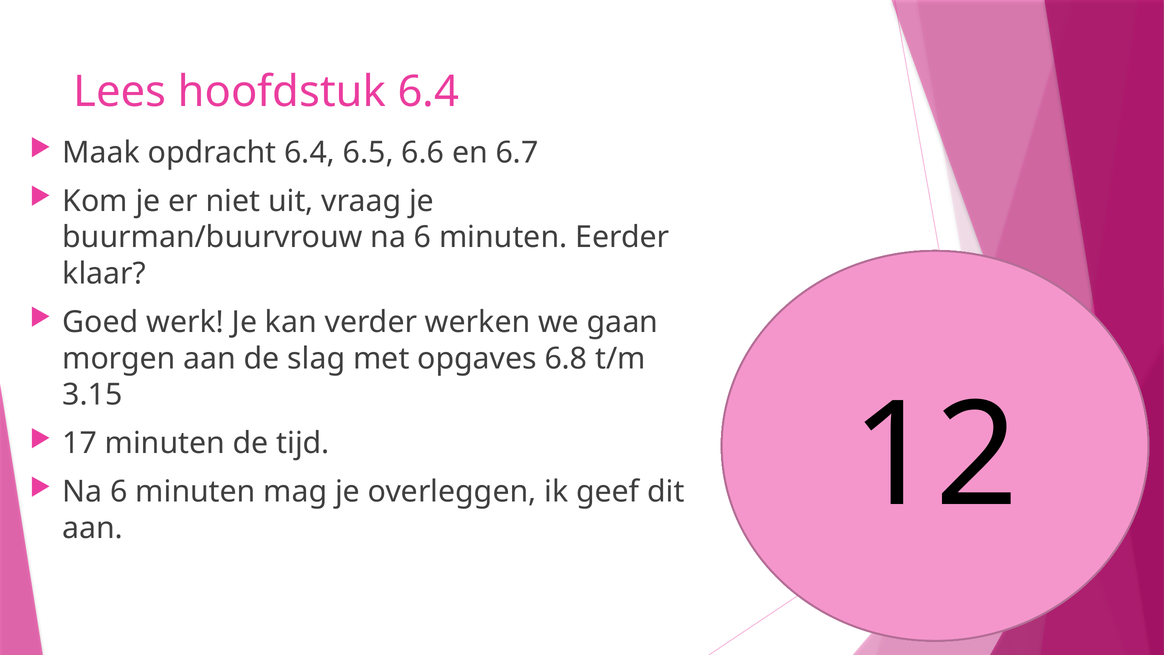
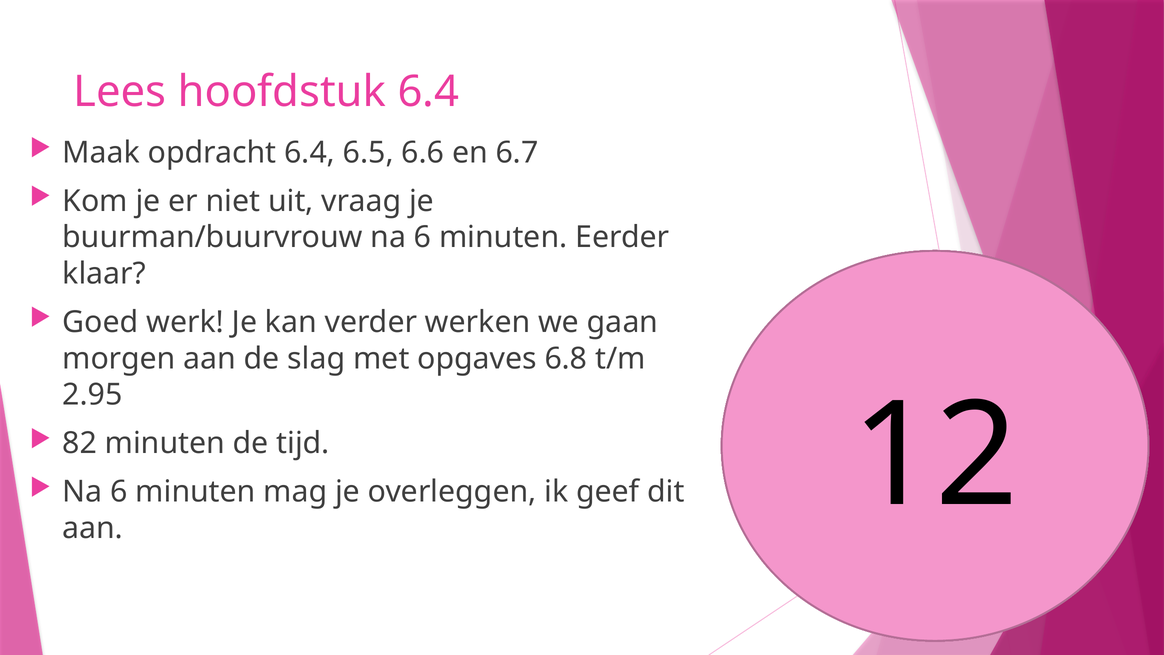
3.15: 3.15 -> 2.95
17: 17 -> 82
